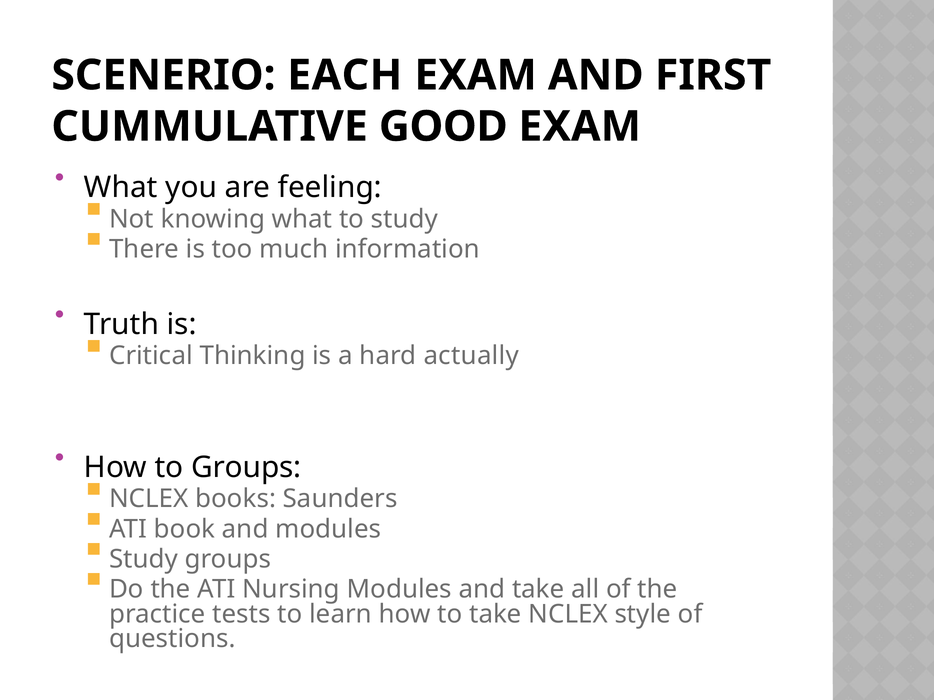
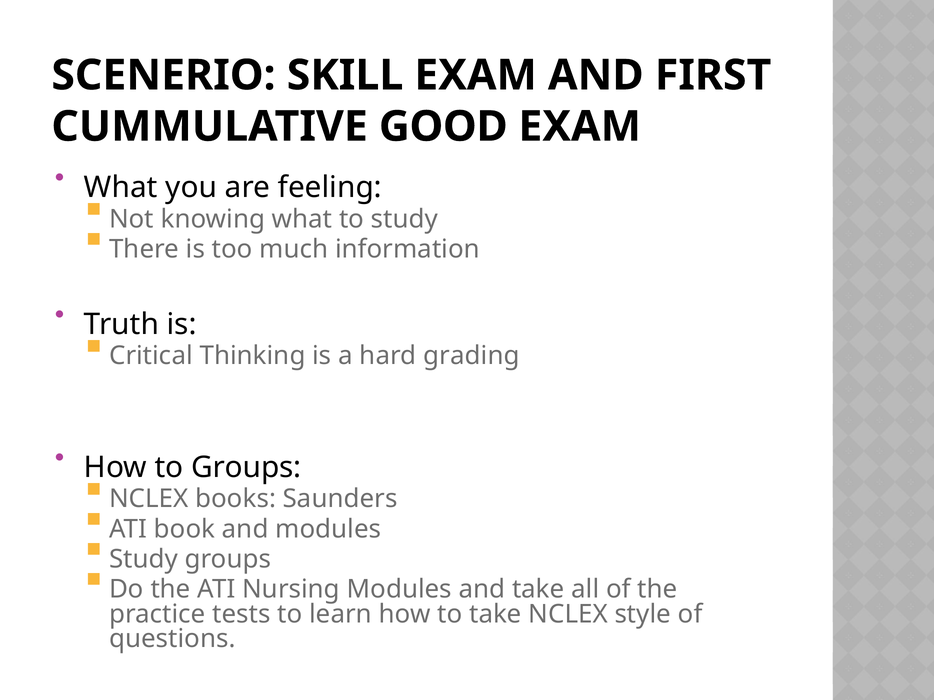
EACH: EACH -> SKILL
actually: actually -> grading
